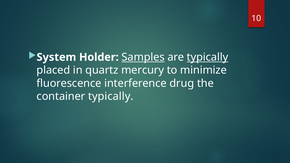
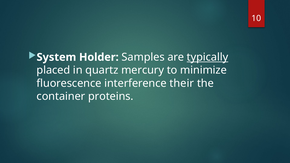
Samples underline: present -> none
drug: drug -> their
container typically: typically -> proteins
